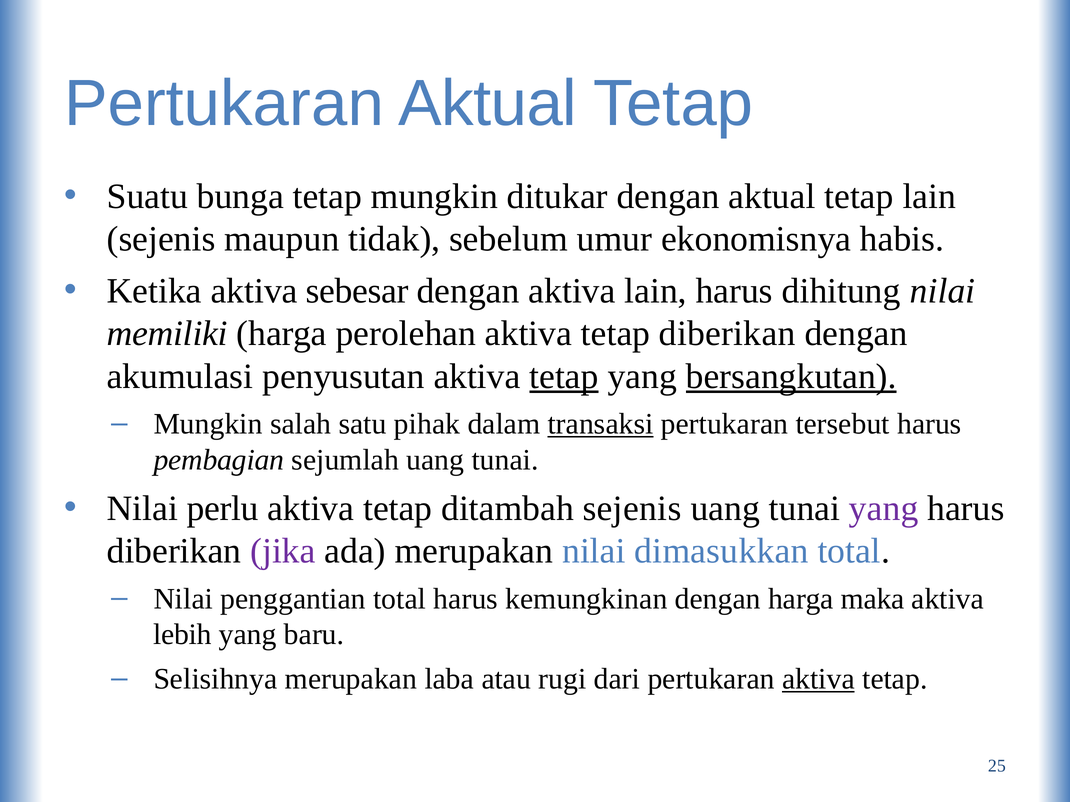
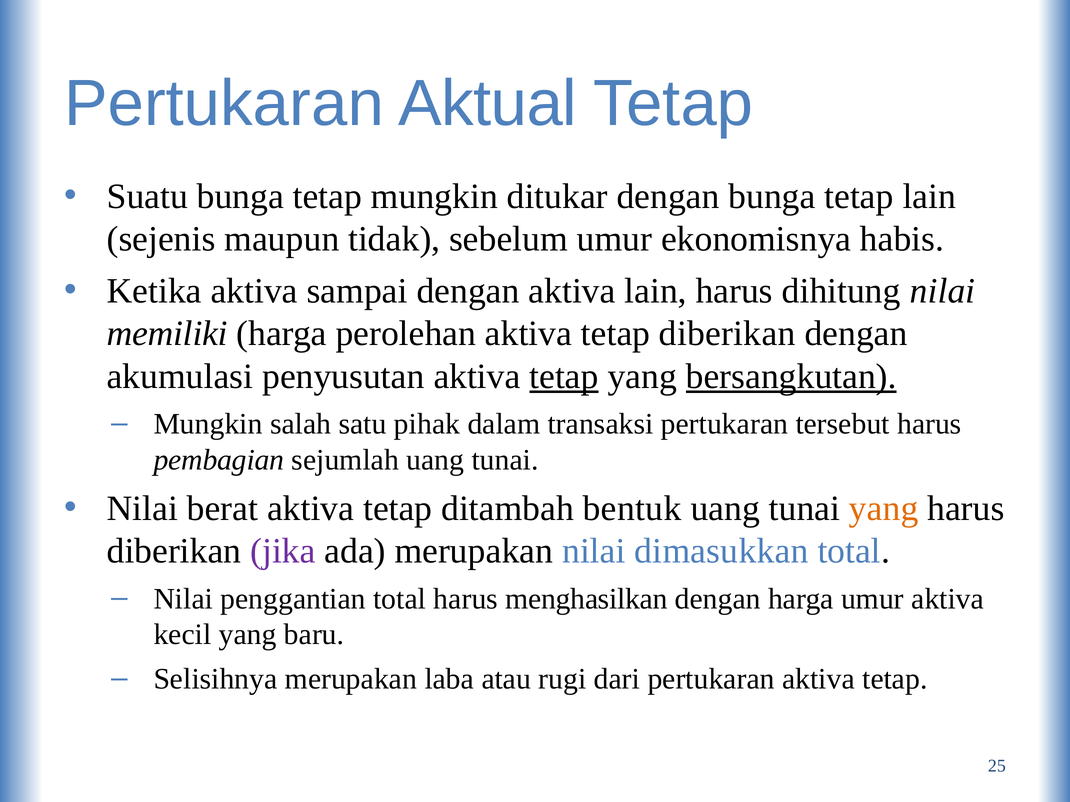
dengan aktual: aktual -> bunga
sebesar: sebesar -> sampai
transaksi underline: present -> none
perlu: perlu -> berat
ditambah sejenis: sejenis -> bentuk
yang at (884, 509) colour: purple -> orange
kemungkinan: kemungkinan -> menghasilkan
harga maka: maka -> umur
lebih: lebih -> kecil
aktiva at (818, 679) underline: present -> none
